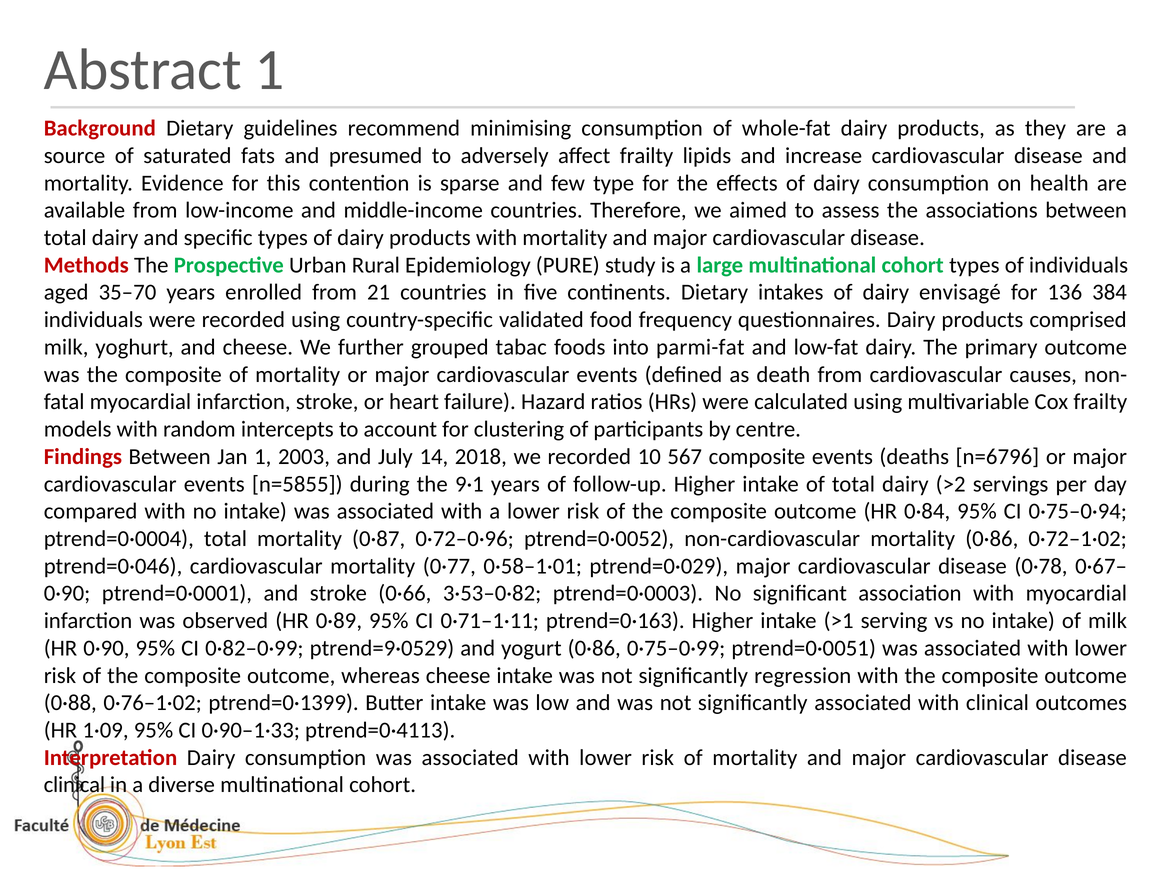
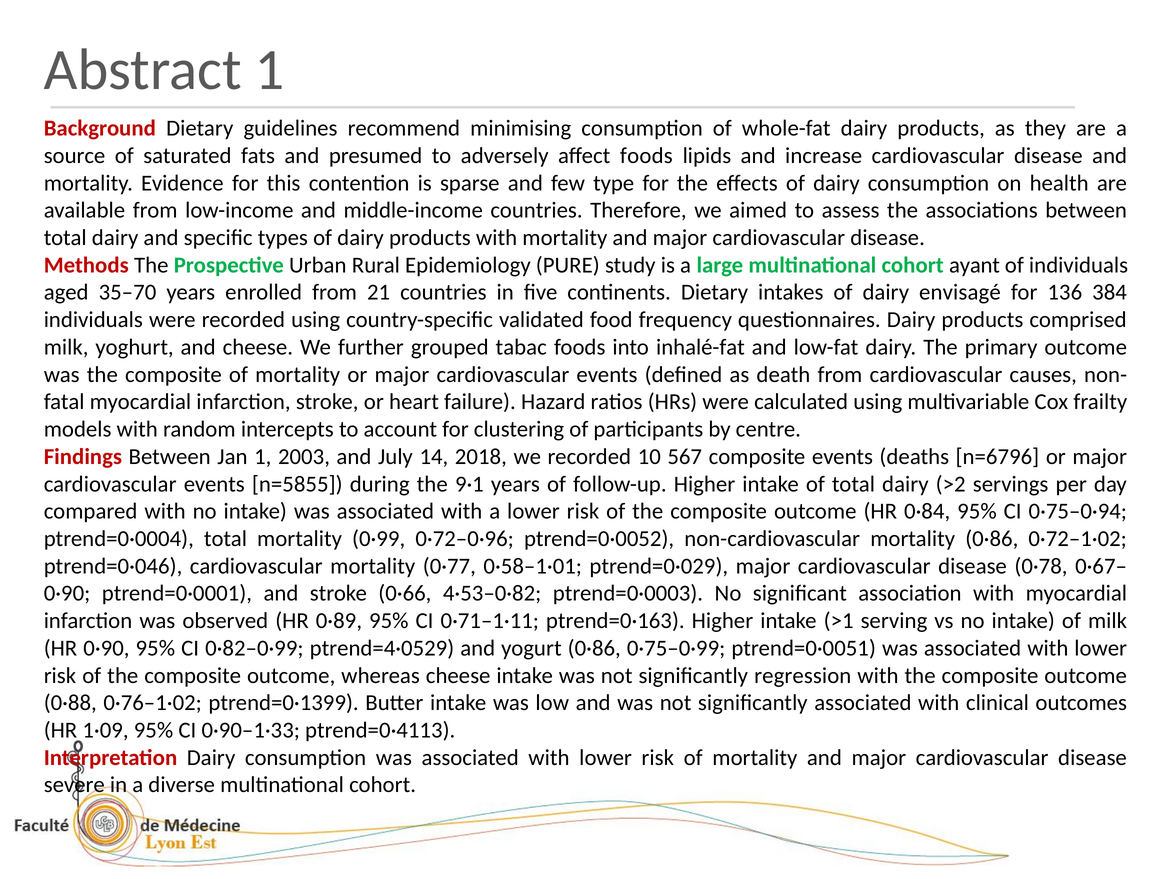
affect frailty: frailty -> foods
cohort types: types -> ayant
parmi-fat: parmi-fat -> inhalé-fat
0·87: 0·87 -> 0·99
3·53–0·82: 3·53–0·82 -> 4·53–0·82
ptrend=9·0529: ptrend=9·0529 -> ptrend=4·0529
clinical at (74, 785): clinical -> severe
